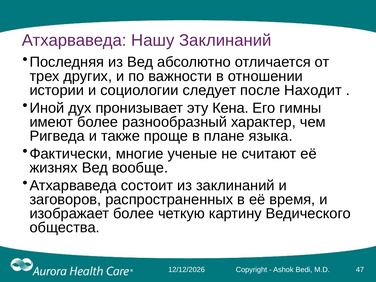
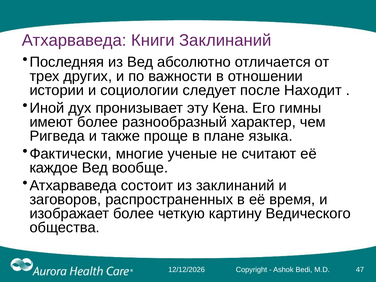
Нашу: Нашу -> Книги
жизнях: жизнях -> каждое
